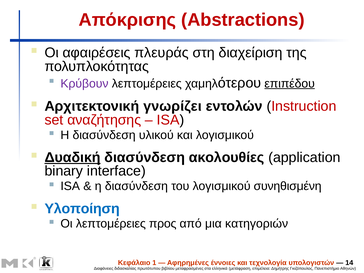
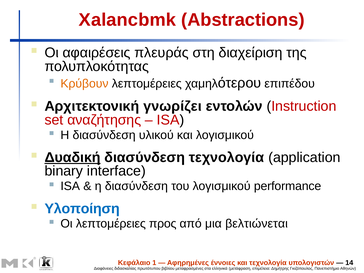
Απόκρισης: Απόκρισης -> Xalancbmk
Κρύβουν colour: purple -> orange
επιπέδου underline: present -> none
διασύνδεση ακολουθίες: ακολουθίες -> τεχνολογία
συνηθισμένη: συνηθισμένη -> performance
κατηγοριών: κατηγοριών -> βελτιώνεται
